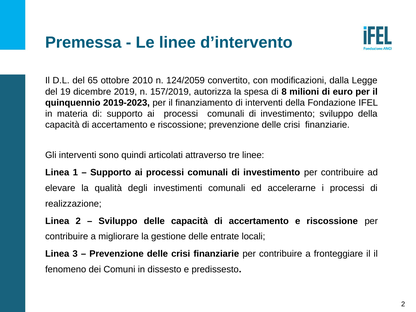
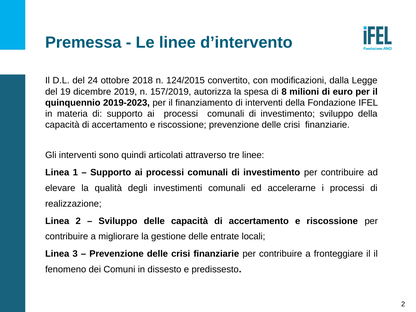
65: 65 -> 24
2010: 2010 -> 2018
124/2059: 124/2059 -> 124/2015
